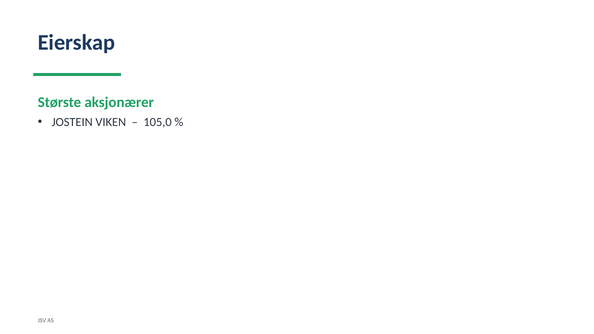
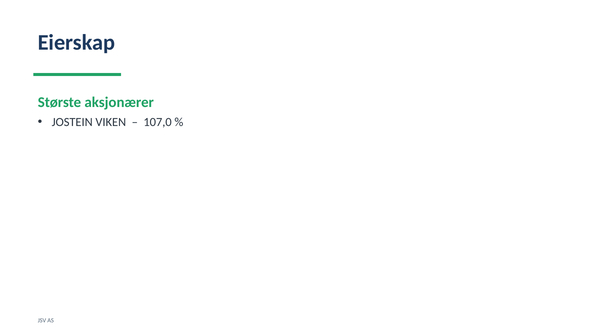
105,0: 105,0 -> 107,0
